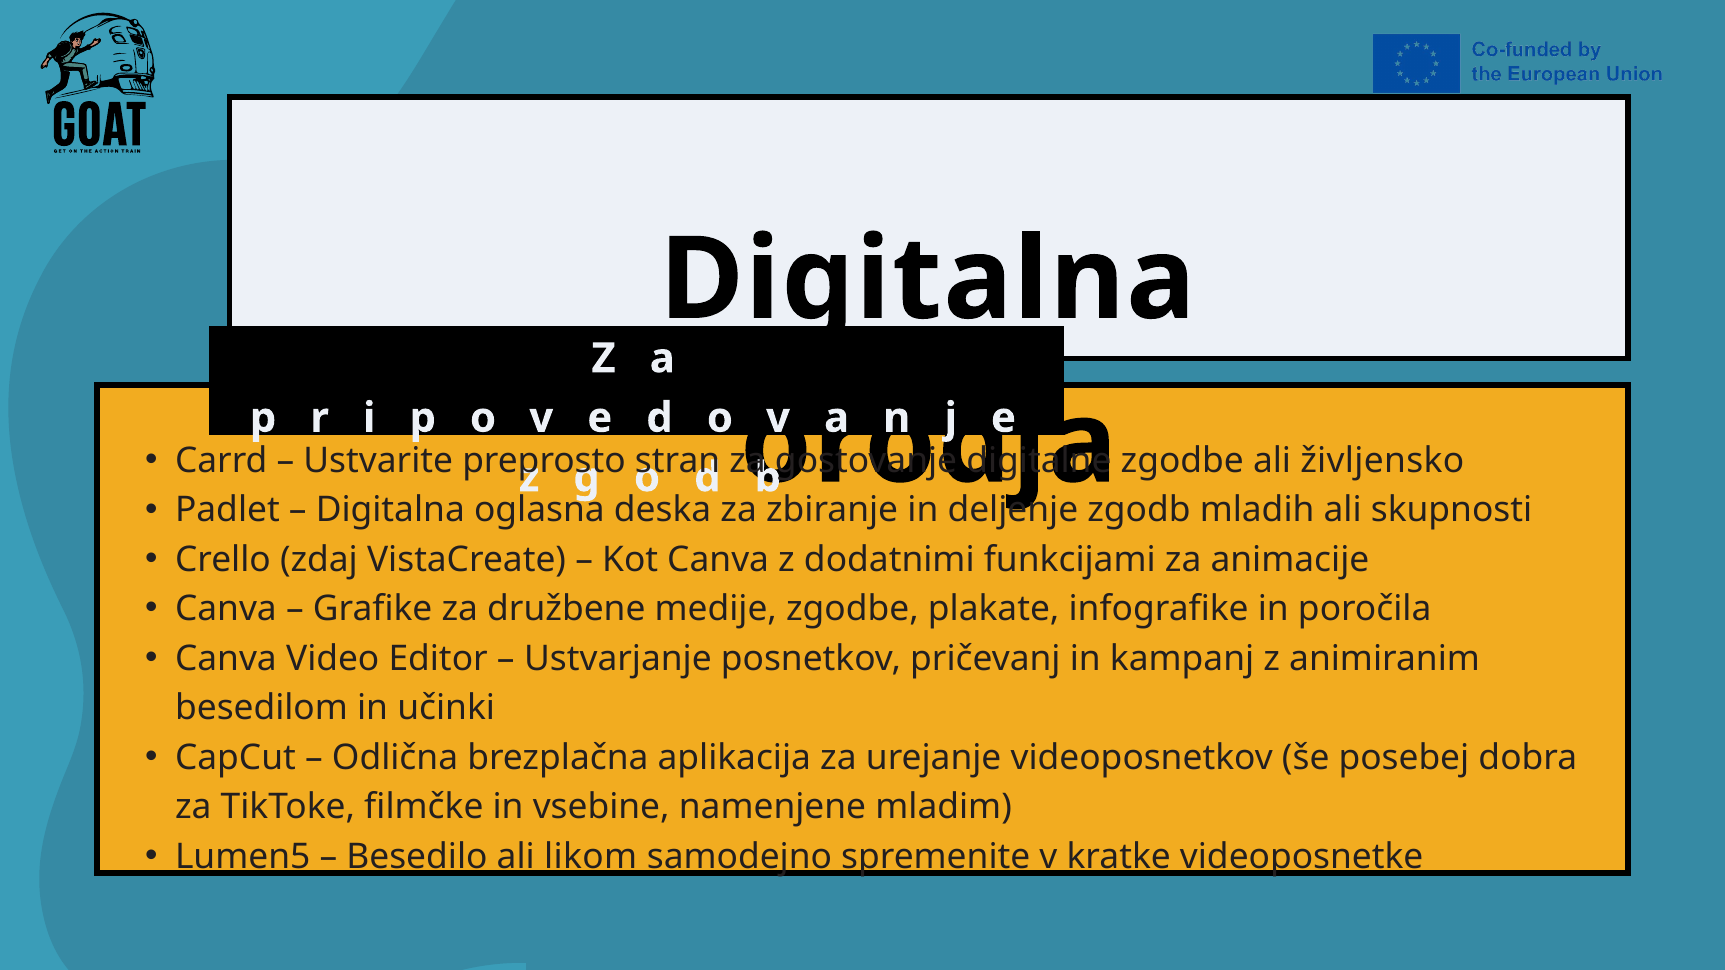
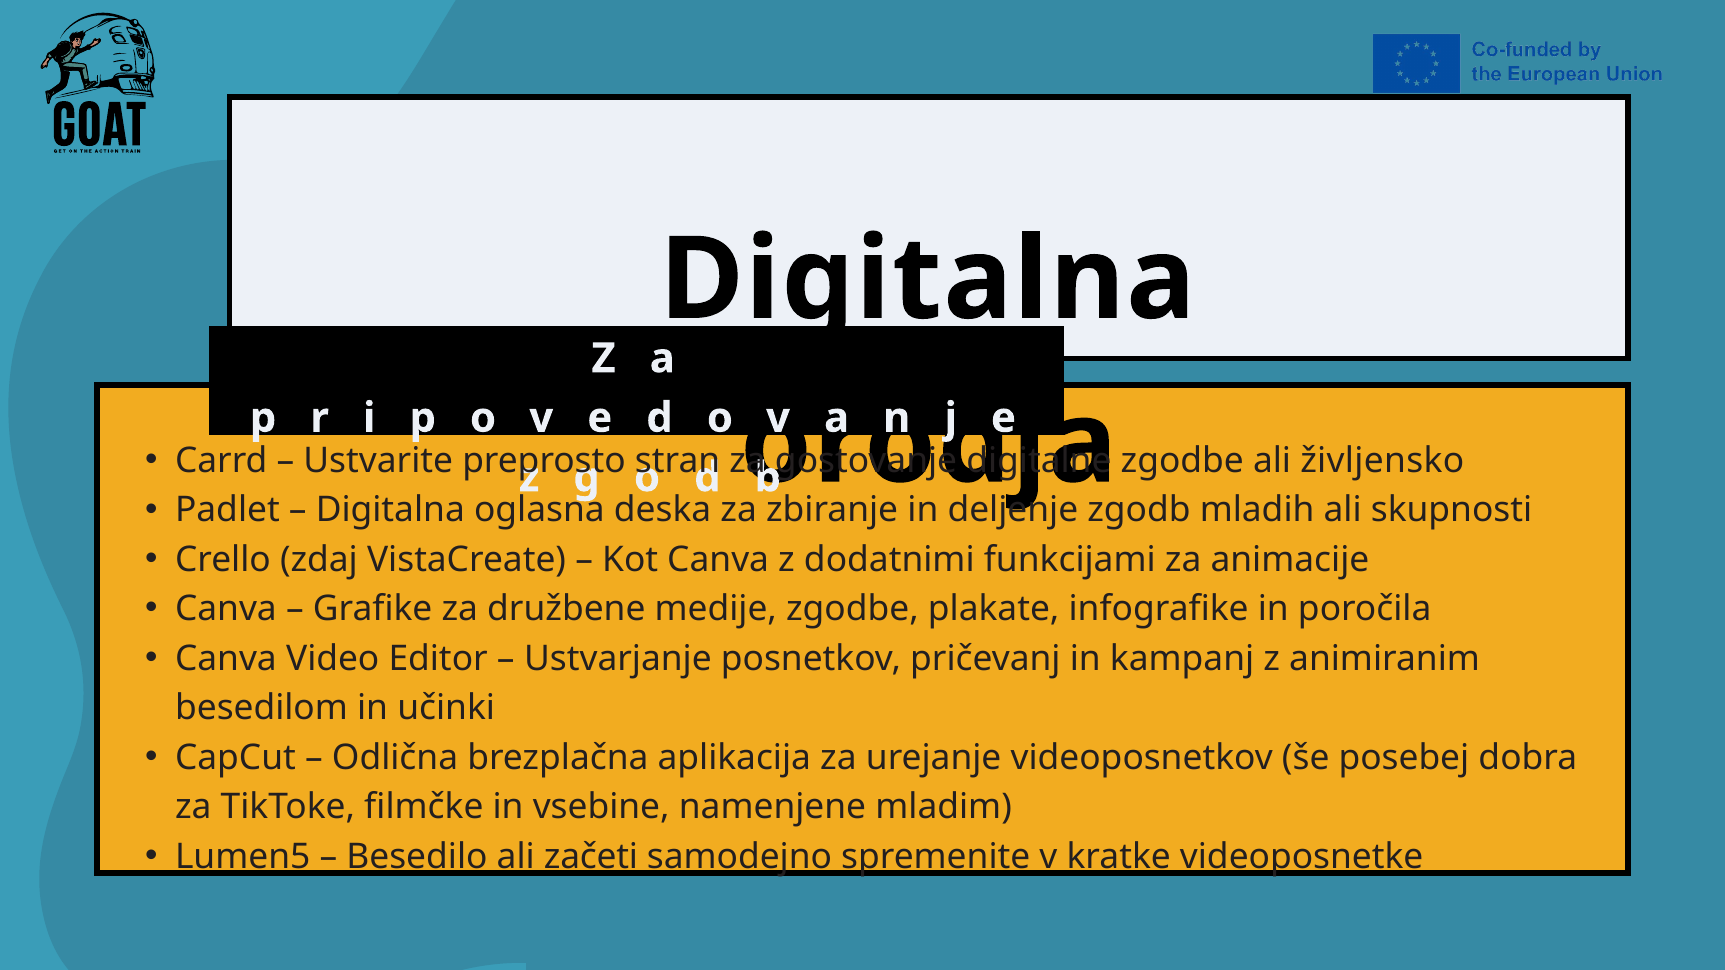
likom: likom -> začeti
